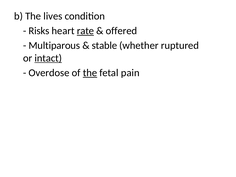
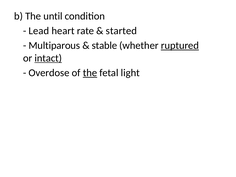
lives: lives -> until
Risks: Risks -> Lead
rate underline: present -> none
offered: offered -> started
ruptured underline: none -> present
pain: pain -> light
